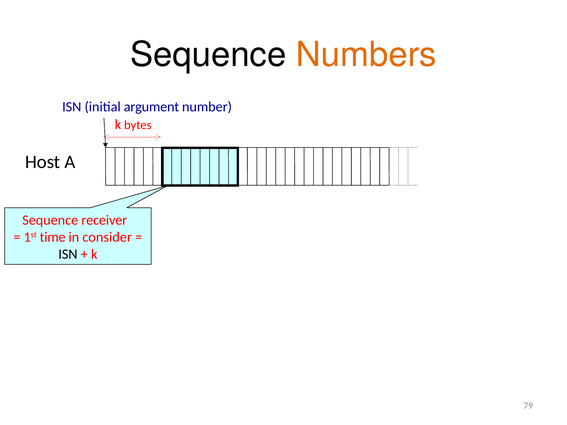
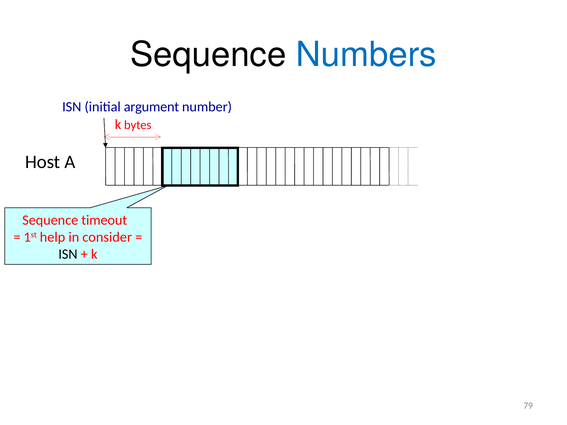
Numbers colour: orange -> blue
receiver: receiver -> timeout
time: time -> help
